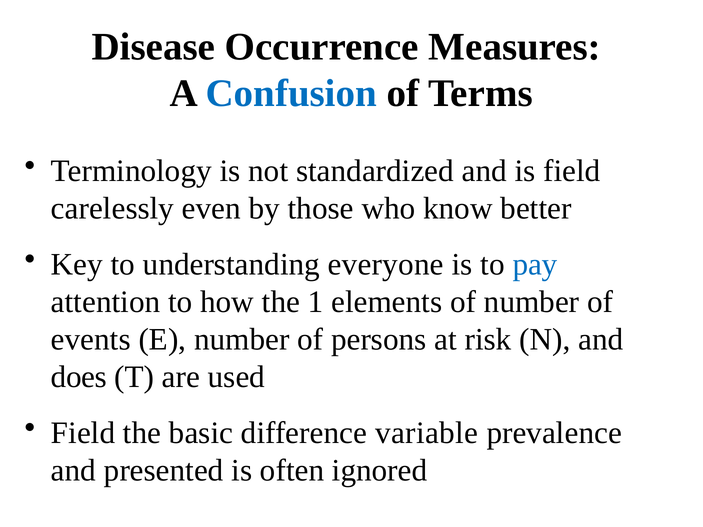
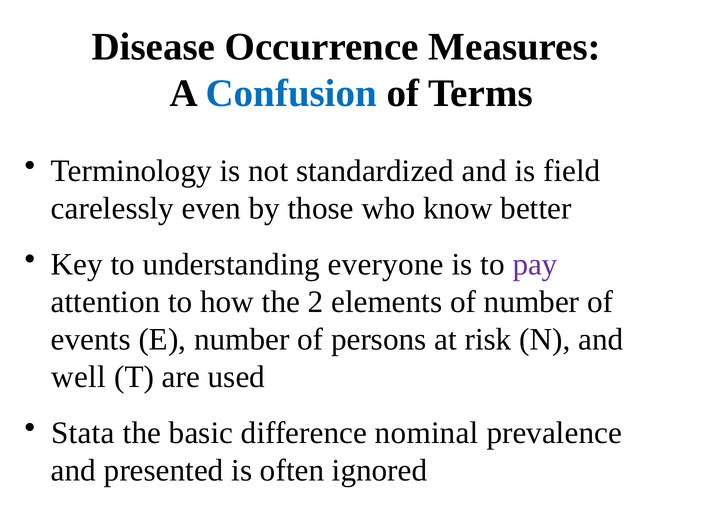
pay colour: blue -> purple
1: 1 -> 2
does: does -> well
Field at (83, 433): Field -> Stata
variable: variable -> nominal
